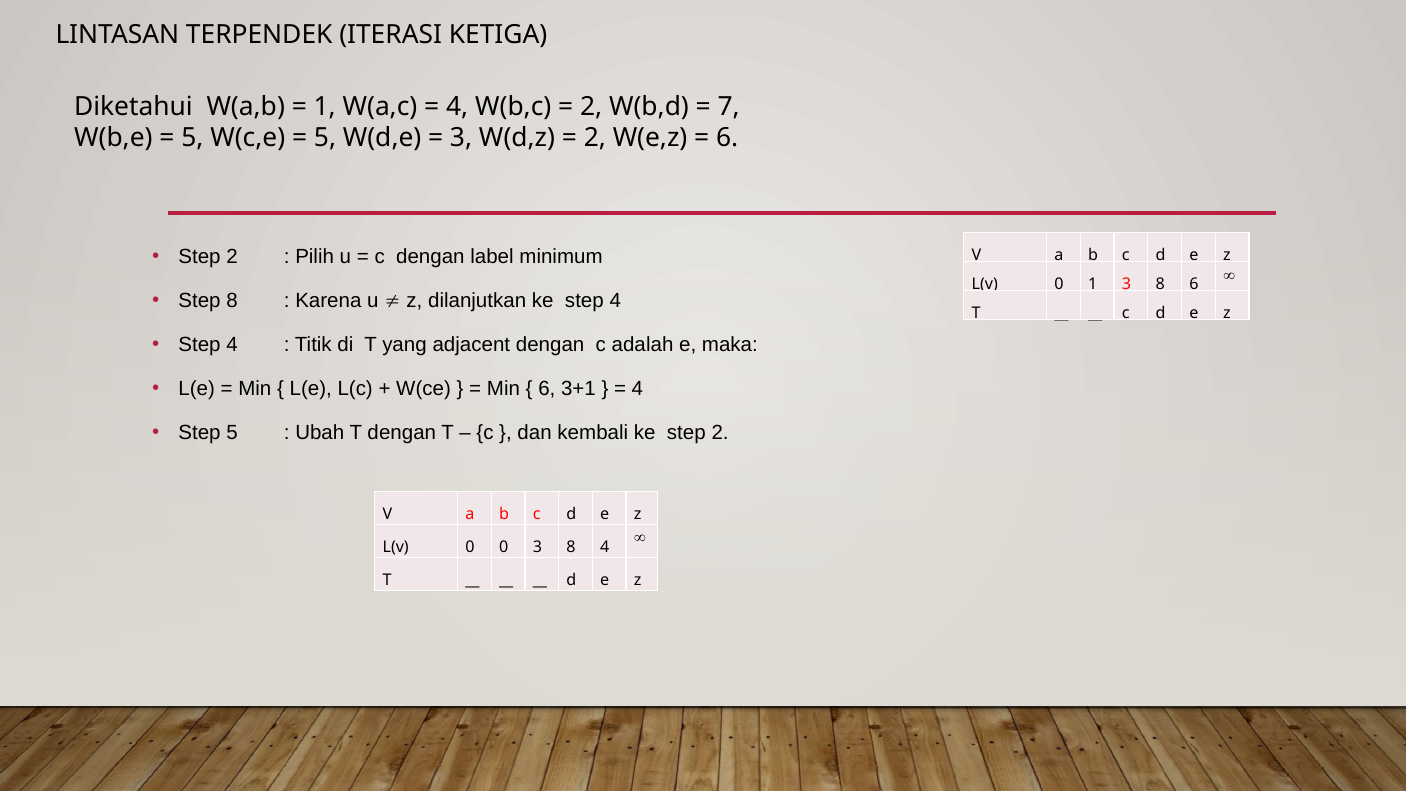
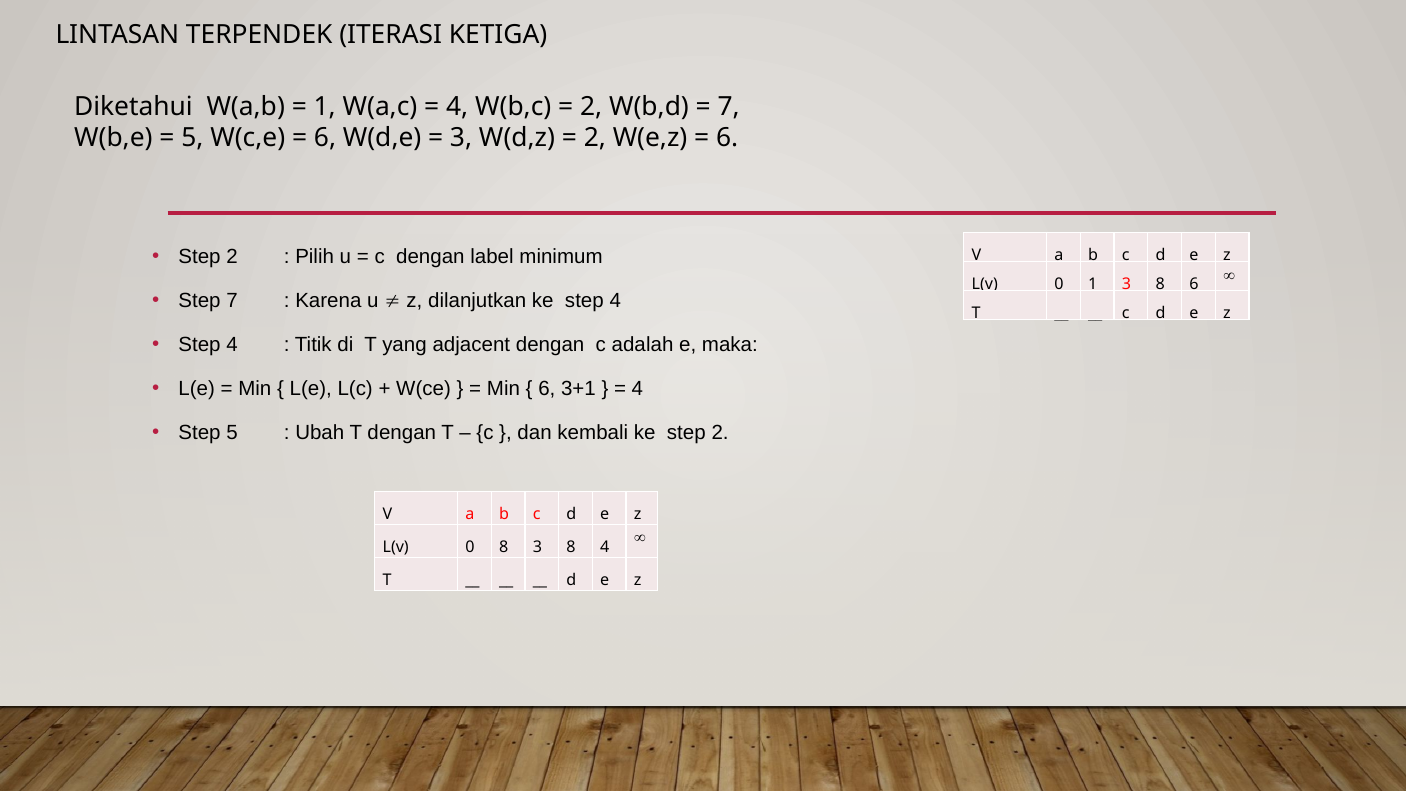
5 at (325, 138): 5 -> 6
Step 8: 8 -> 7
0 0: 0 -> 8
